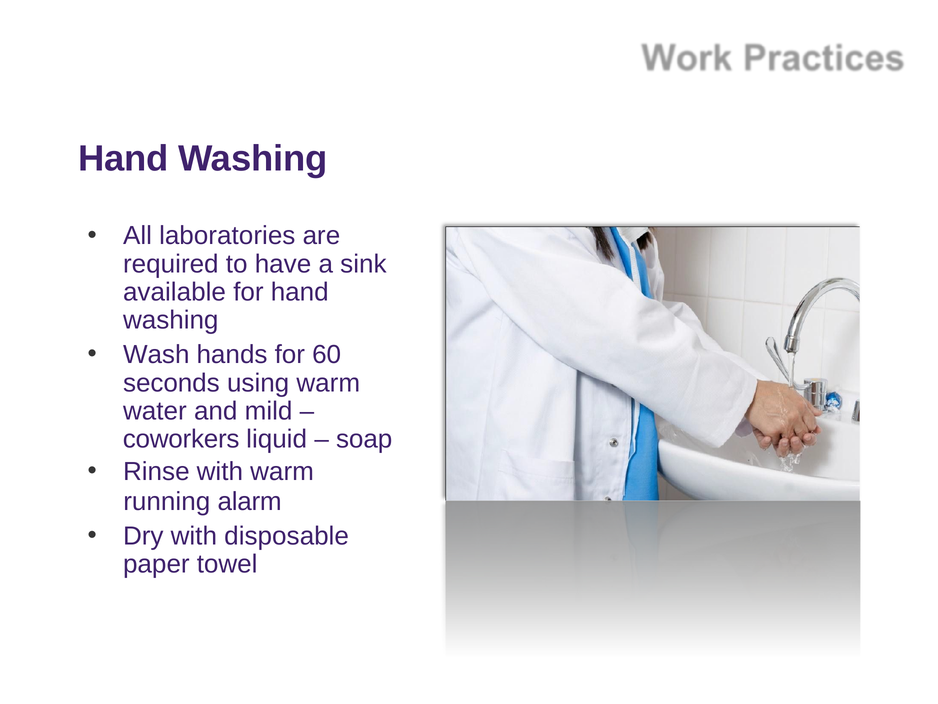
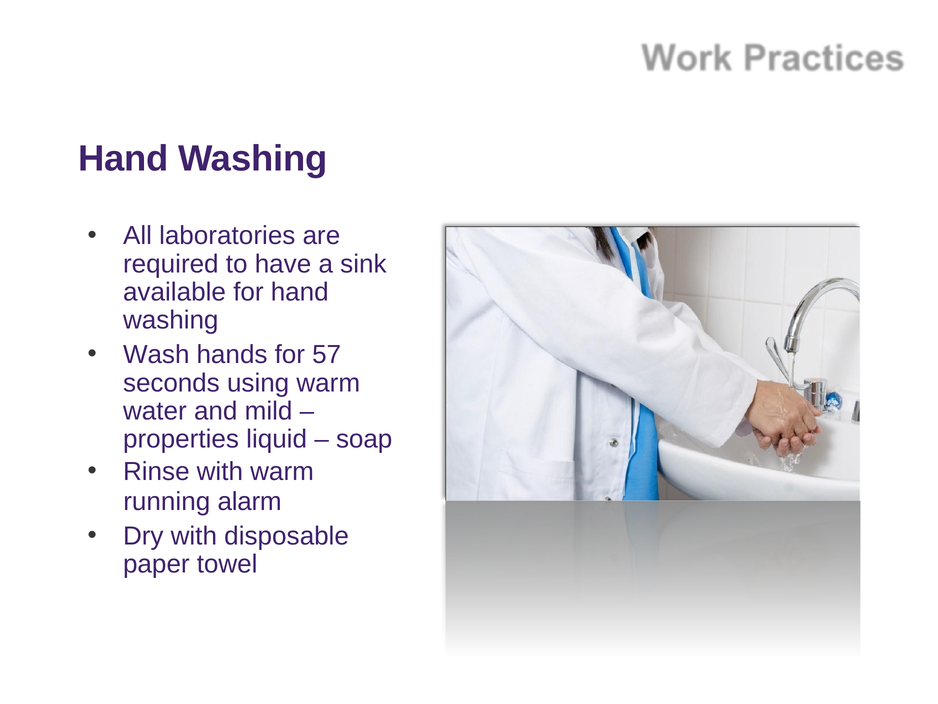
60: 60 -> 57
coworkers: coworkers -> properties
